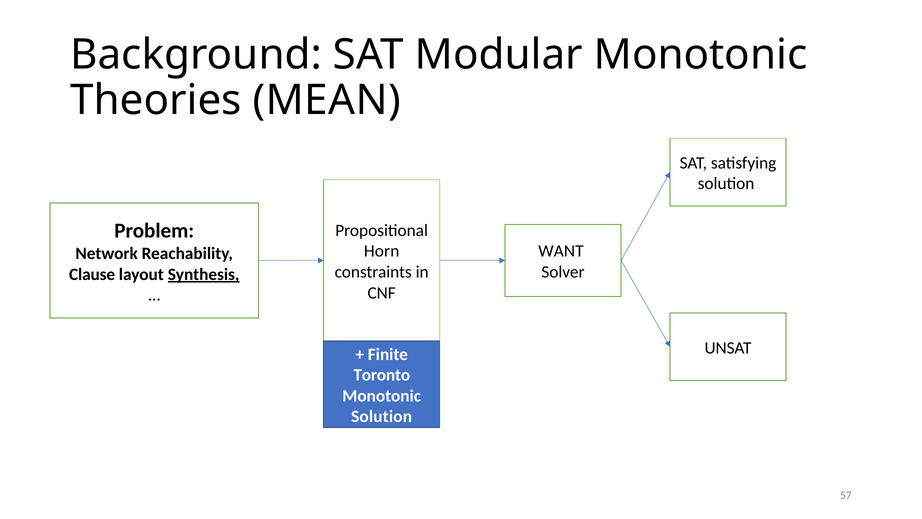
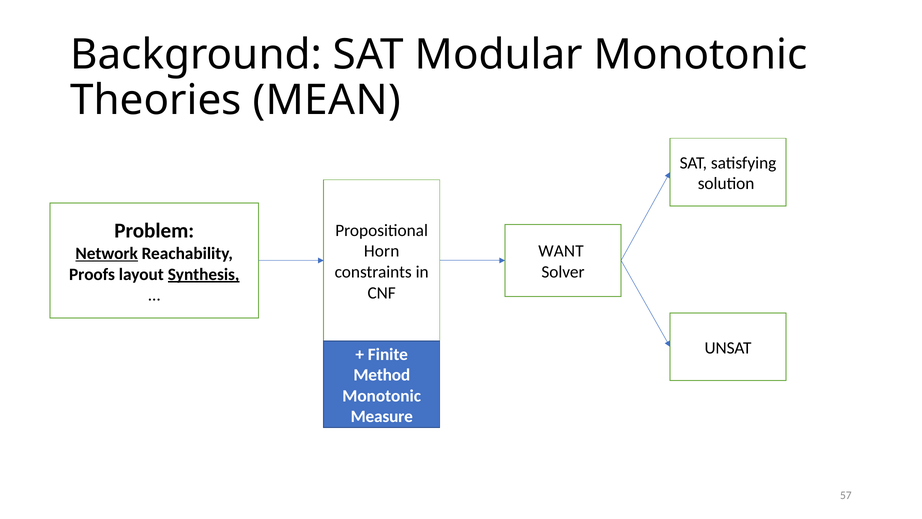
Network underline: none -> present
Clause: Clause -> Proofs
Toronto: Toronto -> Method
Solution at (382, 416): Solution -> Measure
